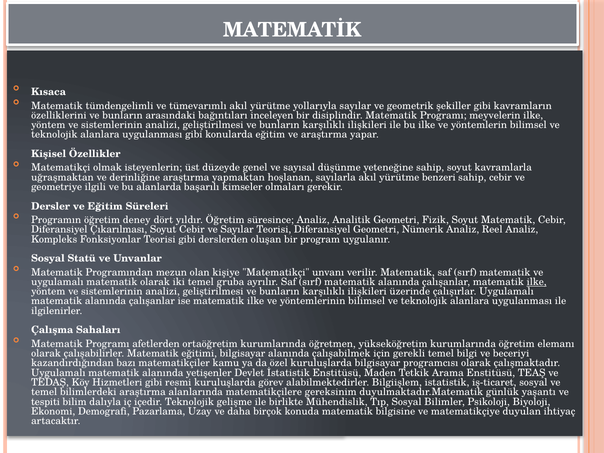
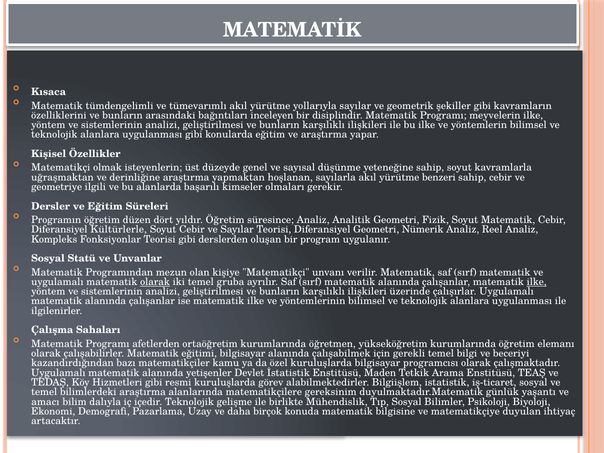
deney: deney -> düzen
Çıkarılması: Çıkarılması -> Kültürlerle
olarak at (155, 282) underline: none -> present
tespiti: tespiti -> amacı
